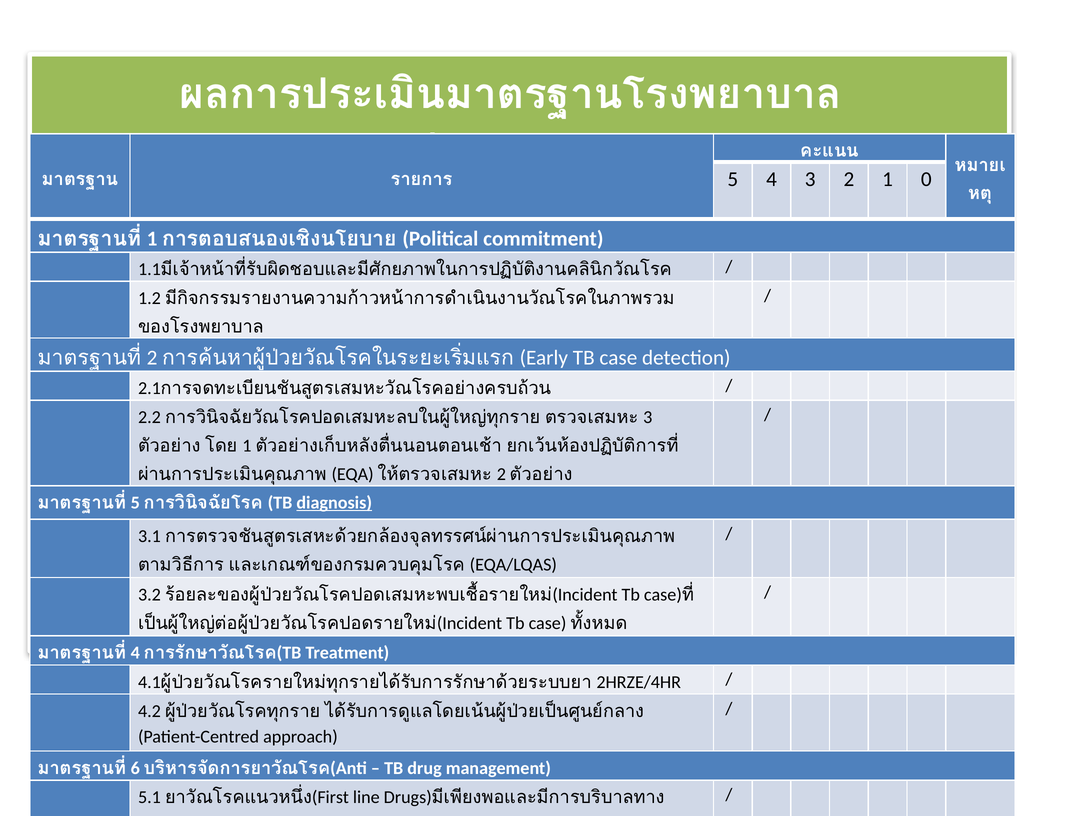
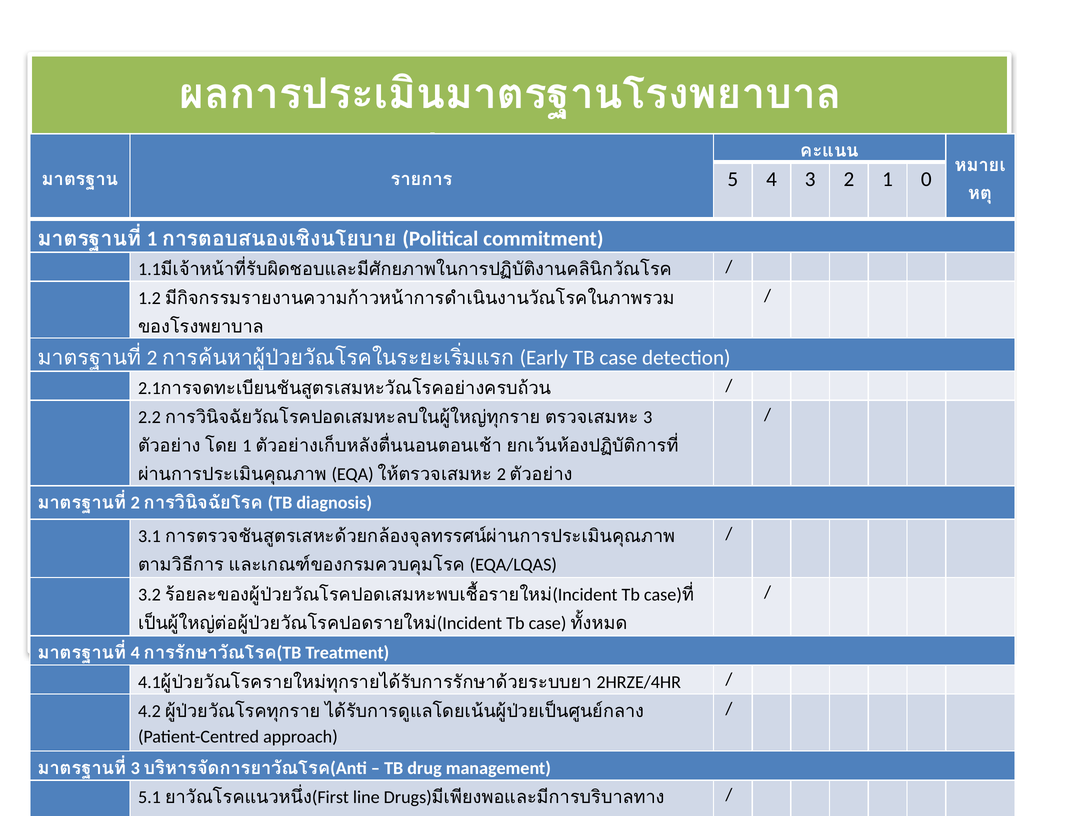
5 at (135, 503): 5 -> 2
diagnosis underline: present -> none
6 at (135, 768): 6 -> 3
